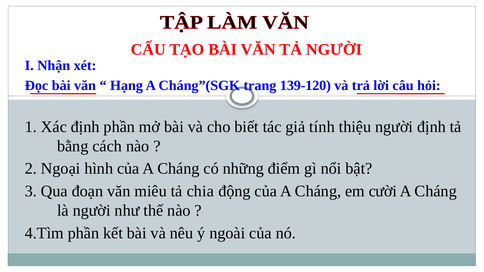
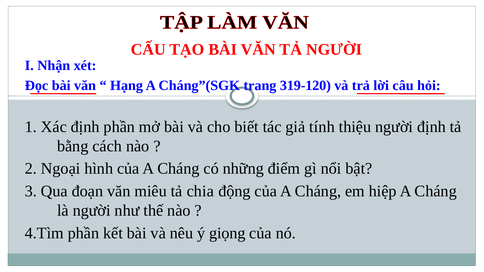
139-120: 139-120 -> 319-120
cười: cười -> hiệp
ngoài: ngoài -> giọng
